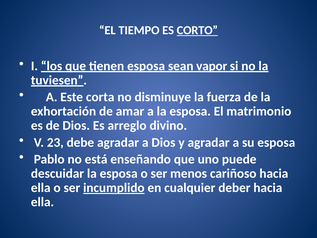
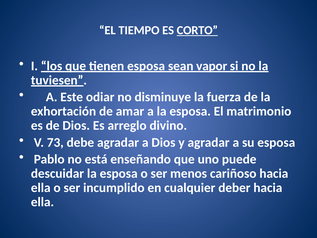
corta: corta -> odiar
23: 23 -> 73
incumplido underline: present -> none
